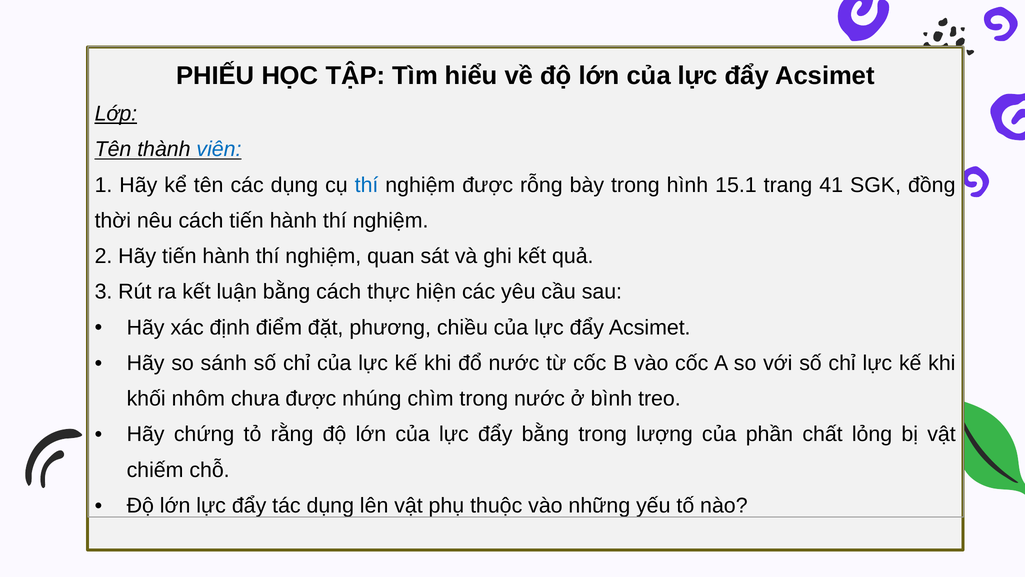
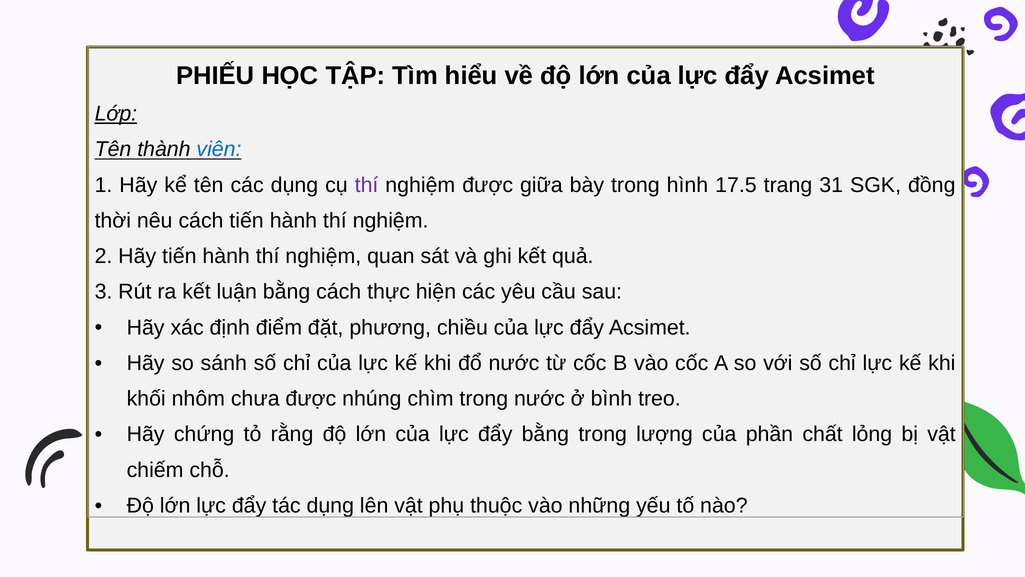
thí at (367, 185) colour: blue -> purple
rỗng: rỗng -> giữa
15.1: 15.1 -> 17.5
41: 41 -> 31
